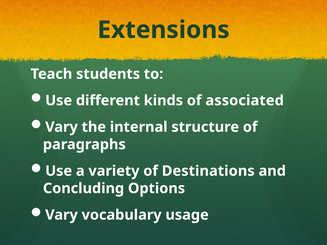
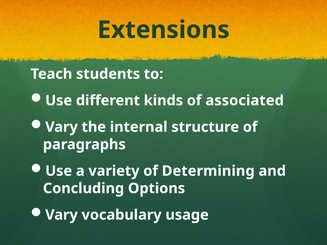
Destinations: Destinations -> Determining
